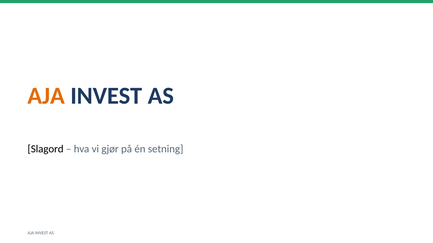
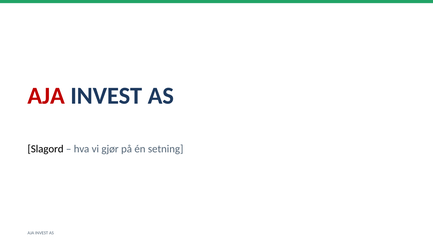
AJA at (46, 96) colour: orange -> red
